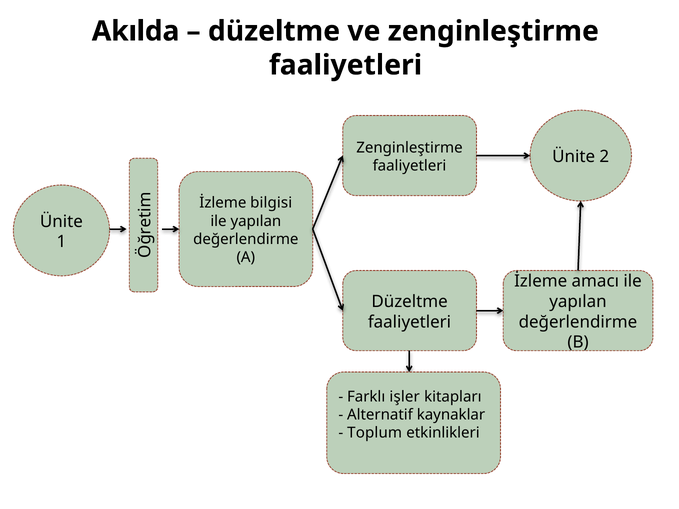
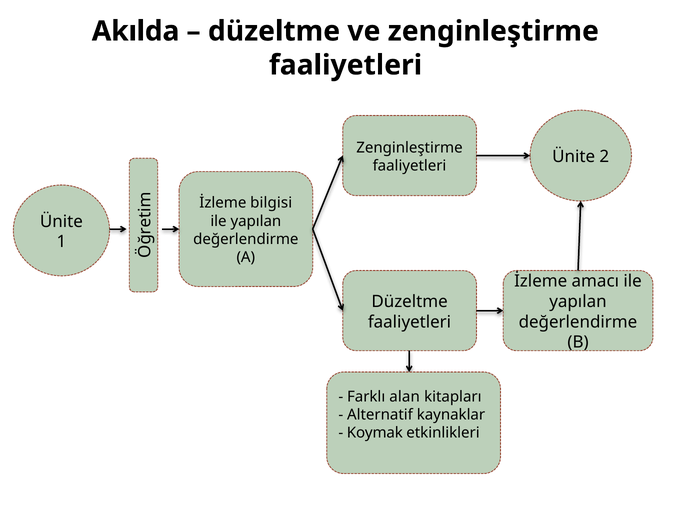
işler: işler -> alan
Toplum: Toplum -> Koymak
